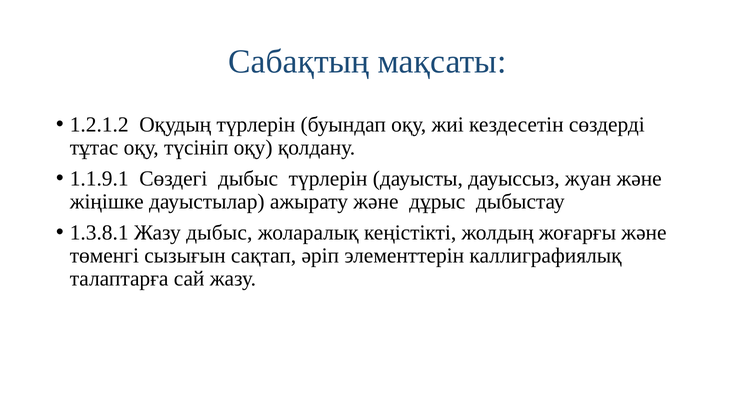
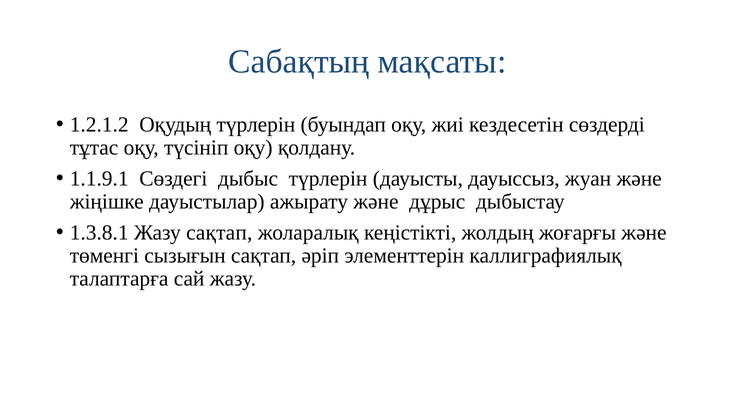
Жазу дыбыс: дыбыс -> сақтап
